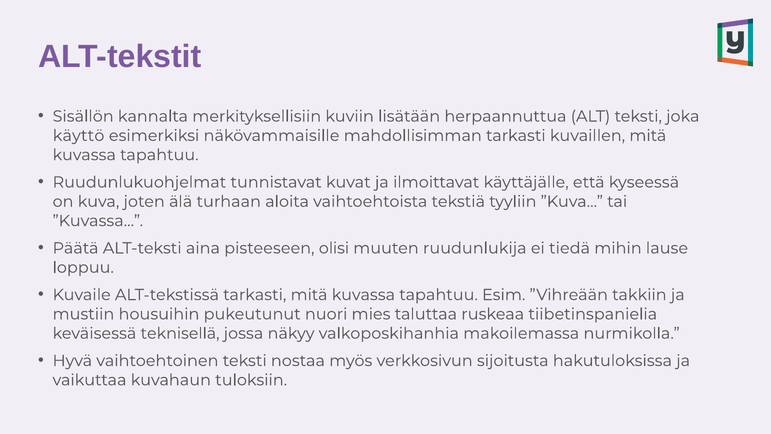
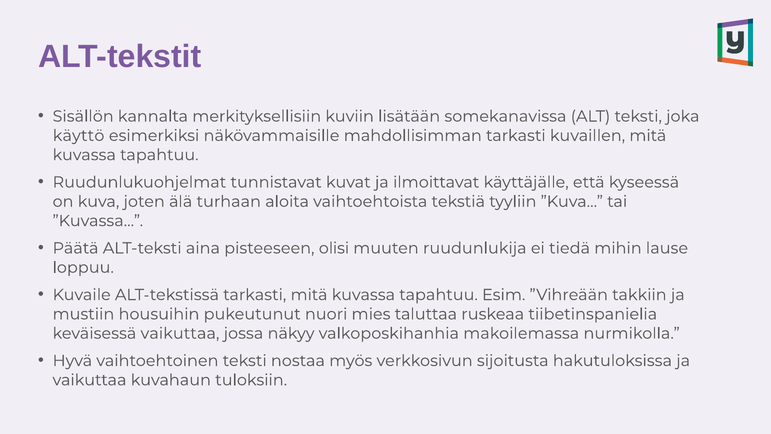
herpaannuttua: herpaannuttua -> somekanavissa
keväisessä teknisellä: teknisellä -> vaikuttaa
